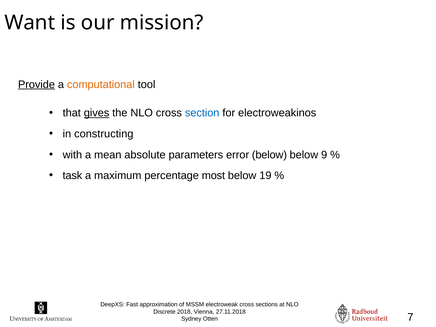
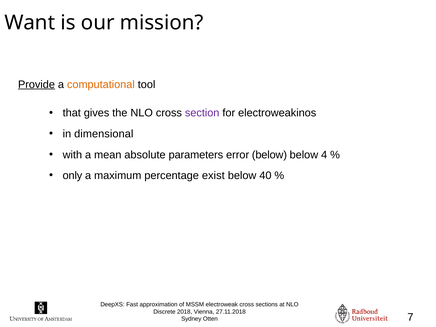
gives underline: present -> none
section colour: blue -> purple
constructing: constructing -> dimensional
9: 9 -> 4
task: task -> only
most: most -> exist
19: 19 -> 40
